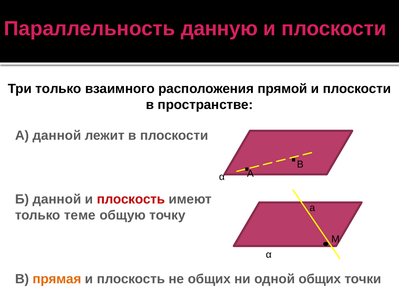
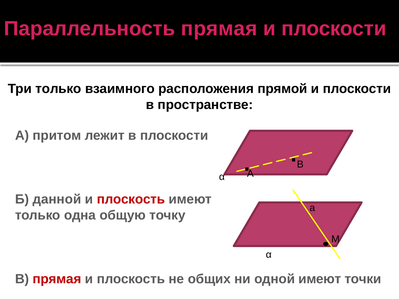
Параллельность данную: данную -> прямая
А данной: данной -> притом
теме: теме -> одна
прямая at (57, 279) colour: orange -> red
одной общих: общих -> имеют
